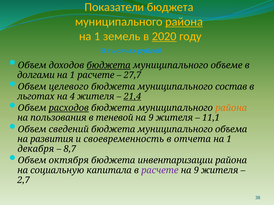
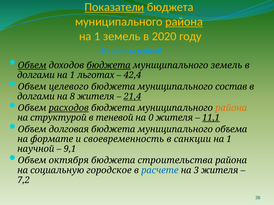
Показатели underline: none -> present
2020 underline: present -> none
Объем at (32, 65) underline: none -> present
муниципального объеме: объеме -> земель
1 расчете: расчете -> льготах
27,7: 27,7 -> 42,4
льготах at (36, 97): льготах -> долгами
4: 4 -> 8
пользования: пользования -> структурой
9 at (151, 118): 9 -> 0
11,1 underline: none -> present
сведений: сведений -> долговая
развития: развития -> формате
отчета: отчета -> санкции
декабря: декабря -> научной
8,7: 8,7 -> 9,1
инвентаризации: инвентаризации -> строительства
капитала: капитала -> городское
расчете at (160, 171) colour: purple -> blue
9 at (196, 171): 9 -> 3
2,7: 2,7 -> 7,2
